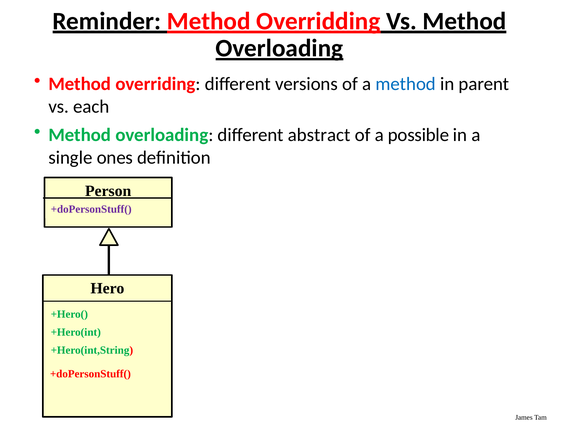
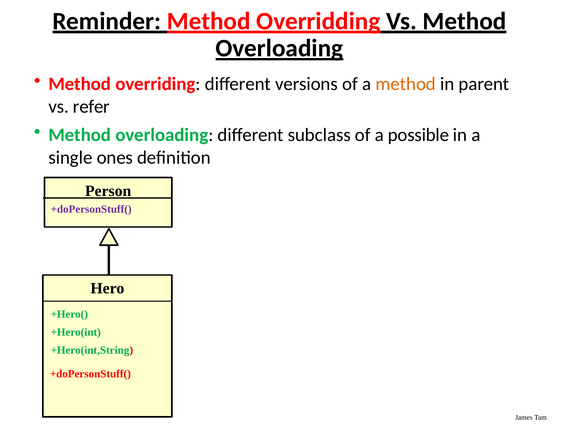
method at (406, 84) colour: blue -> orange
each: each -> refer
abstract: abstract -> subclass
